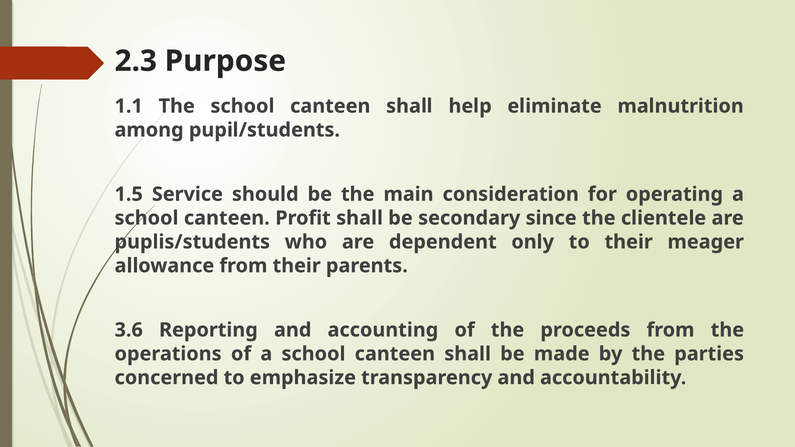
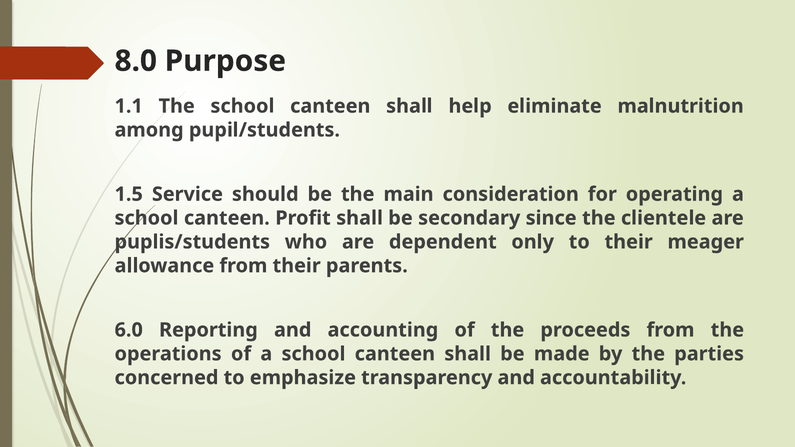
2.3: 2.3 -> 8.0
3.6: 3.6 -> 6.0
